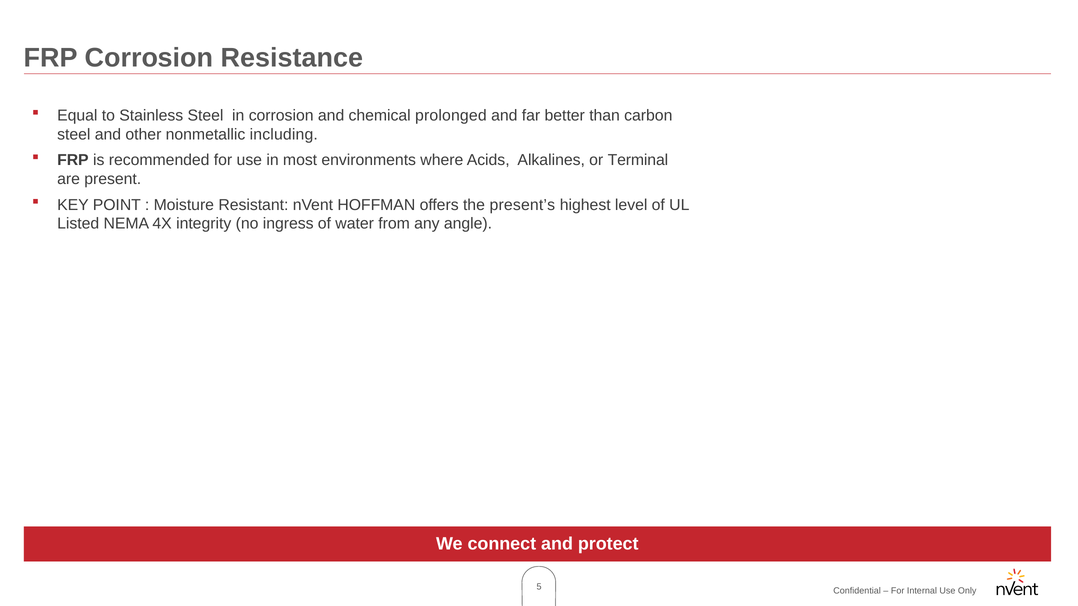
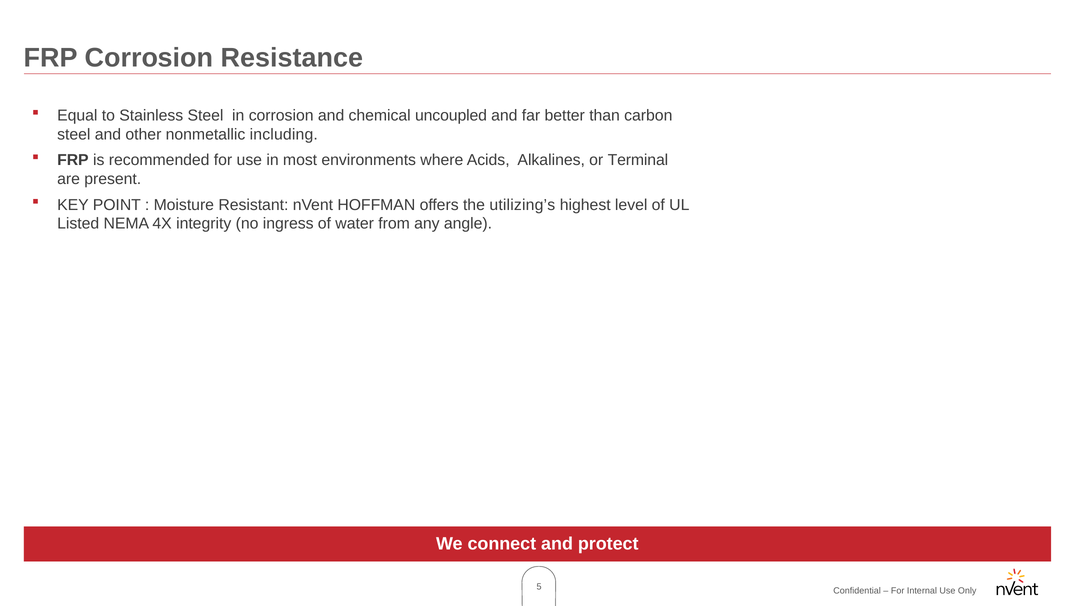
prolonged: prolonged -> uncoupled
present’s: present’s -> utilizing’s
